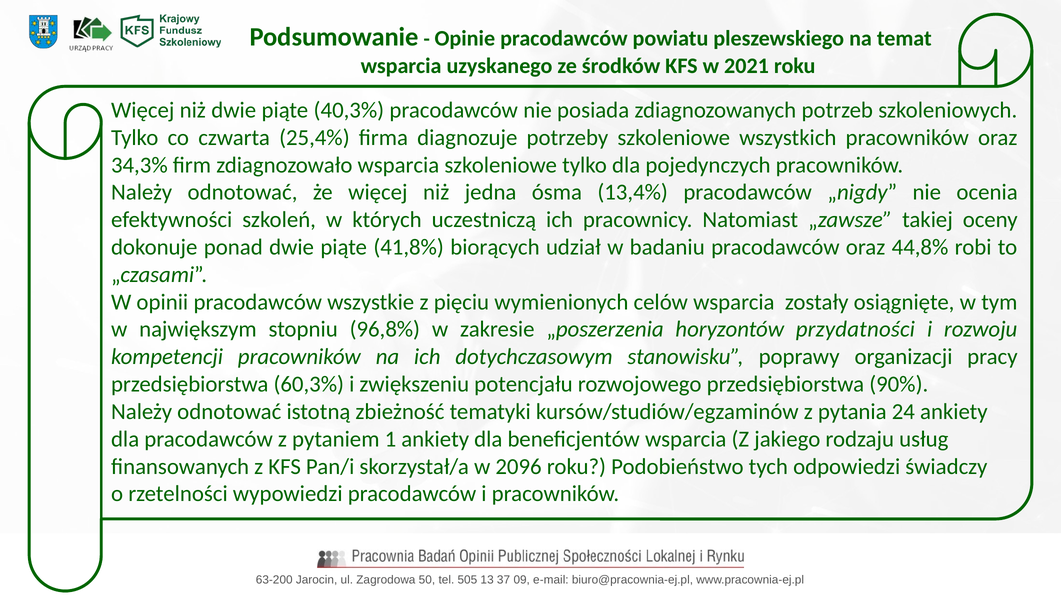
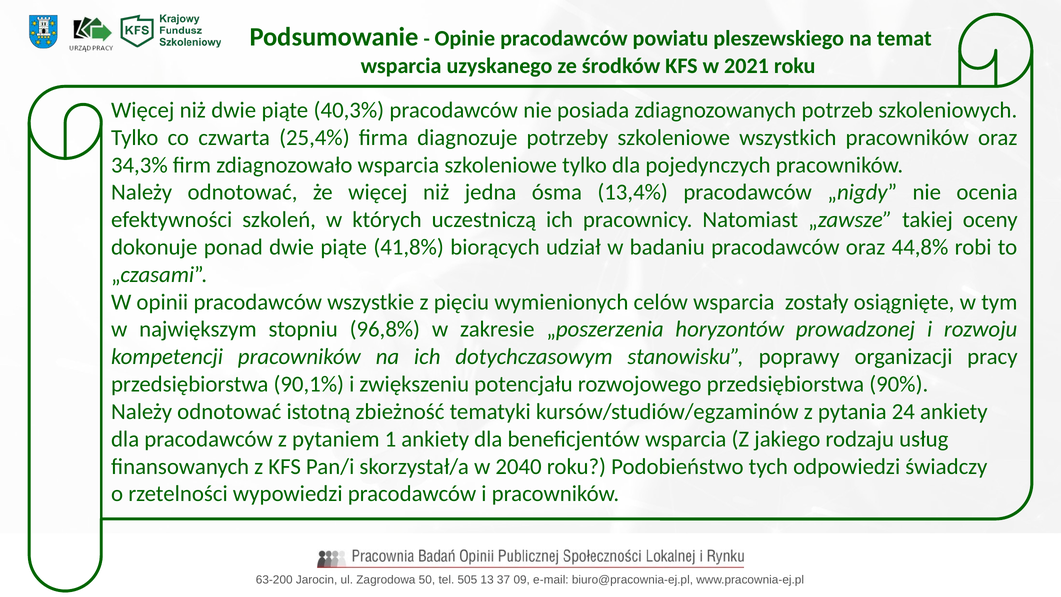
przydatności: przydatności -> prowadzonej
60,3%: 60,3% -> 90,1%
2096: 2096 -> 2040
